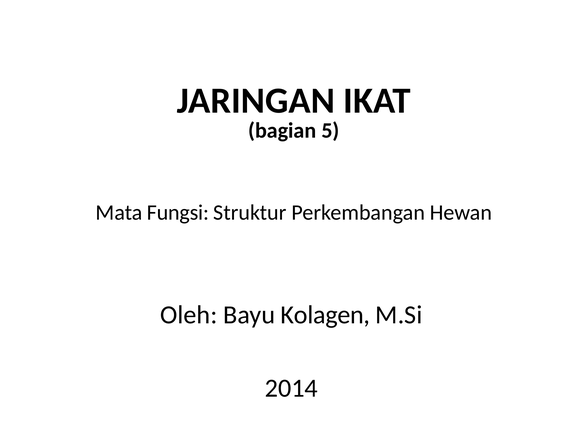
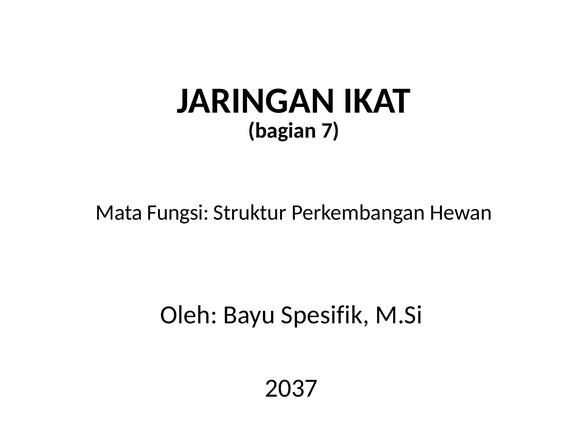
5: 5 -> 7
Kolagen: Kolagen -> Spesifik
2014: 2014 -> 2037
